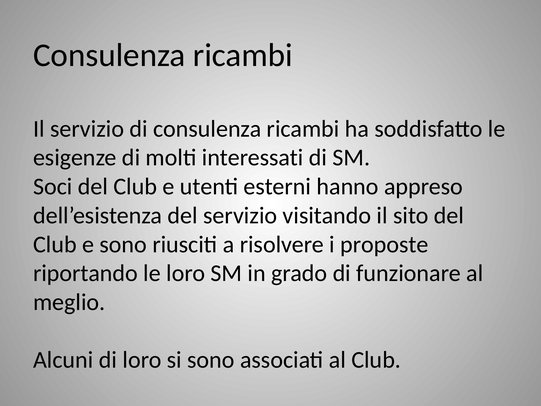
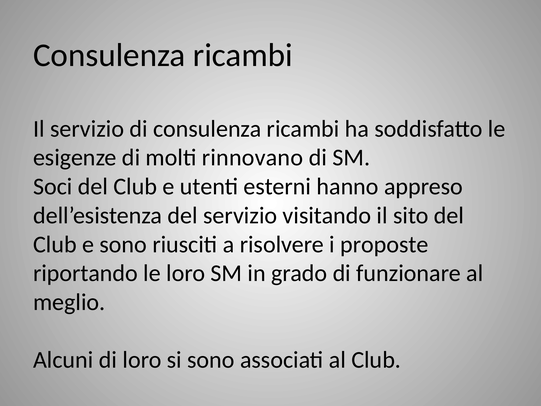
interessati: interessati -> rinnovano
